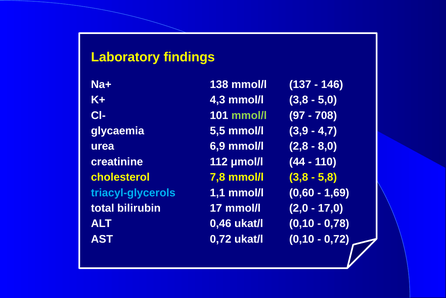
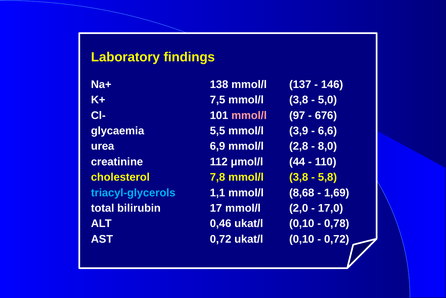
4,3: 4,3 -> 7,5
mmol/l at (249, 115) colour: light green -> pink
708: 708 -> 676
4,7: 4,7 -> 6,6
0,60: 0,60 -> 8,68
